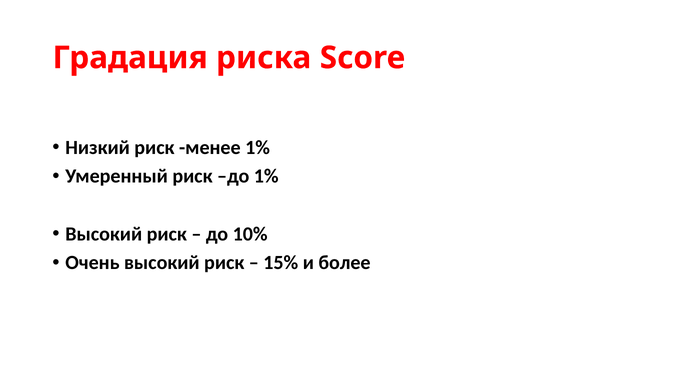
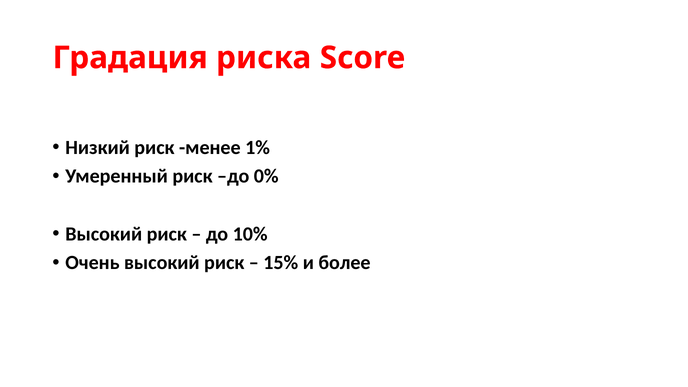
до 1%: 1% -> 0%
